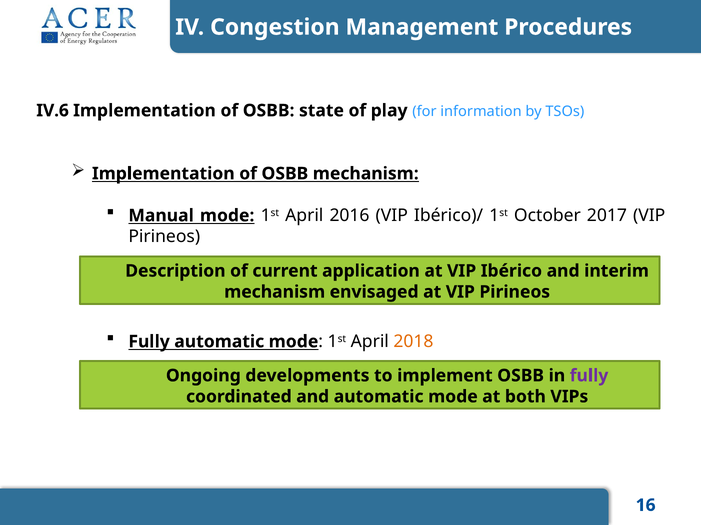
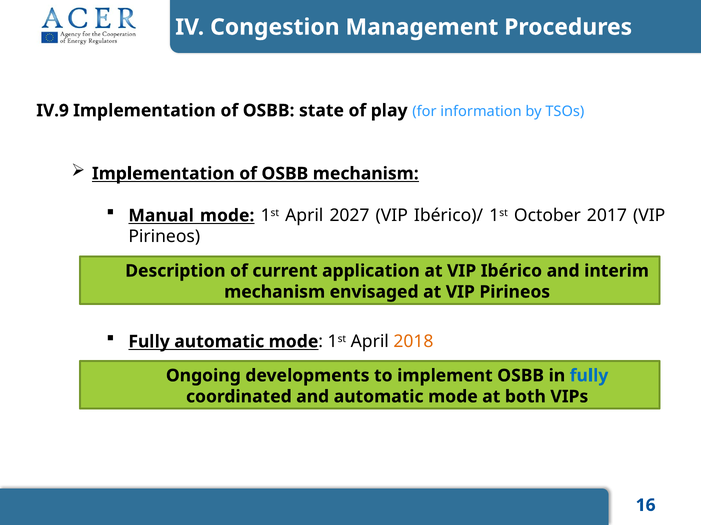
IV.6: IV.6 -> IV.9
2016: 2016 -> 2027
fully at (589, 376) colour: purple -> blue
